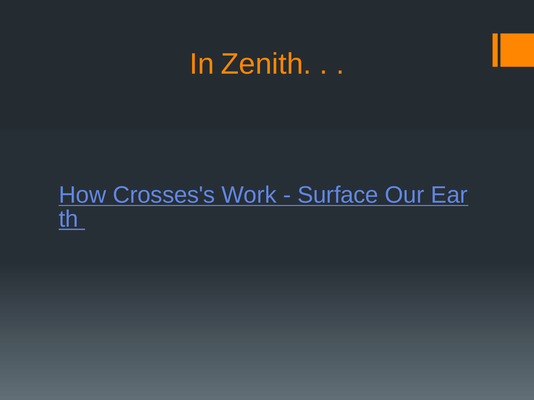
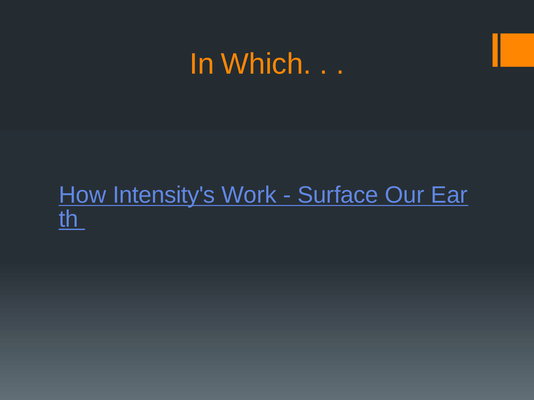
Zenith: Zenith -> Which
Crosses's: Crosses's -> Intensity's
